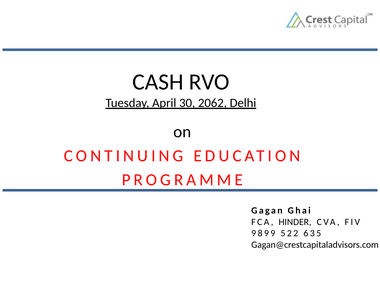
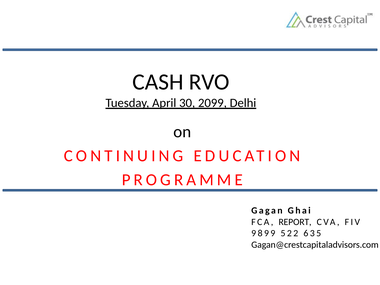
2062: 2062 -> 2099
HINDER: HINDER -> REPORT
